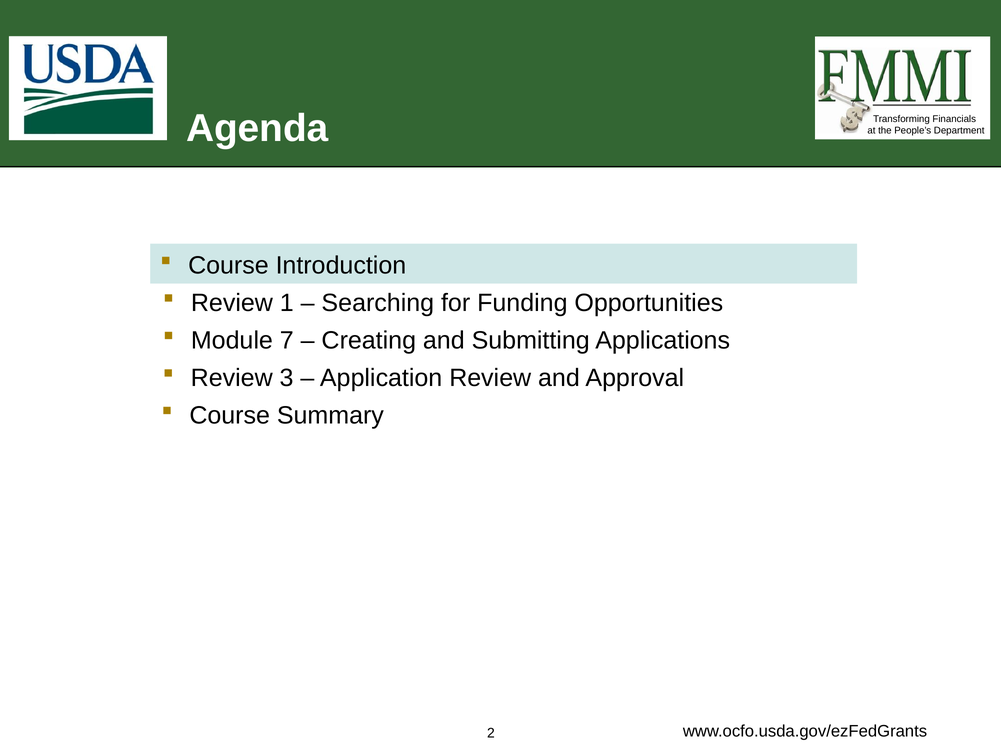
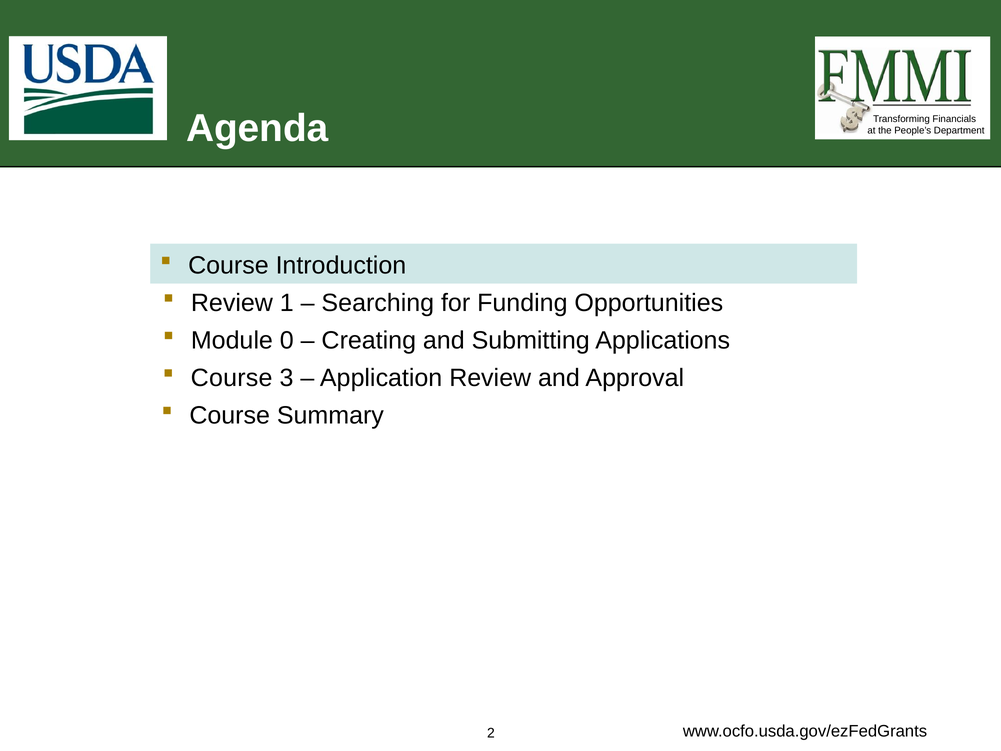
7: 7 -> 0
Review at (232, 378): Review -> Course
